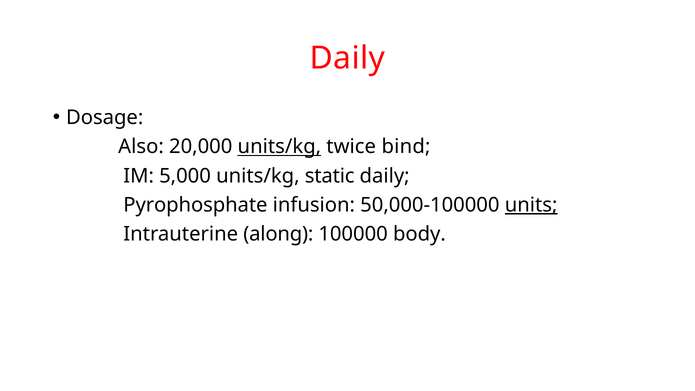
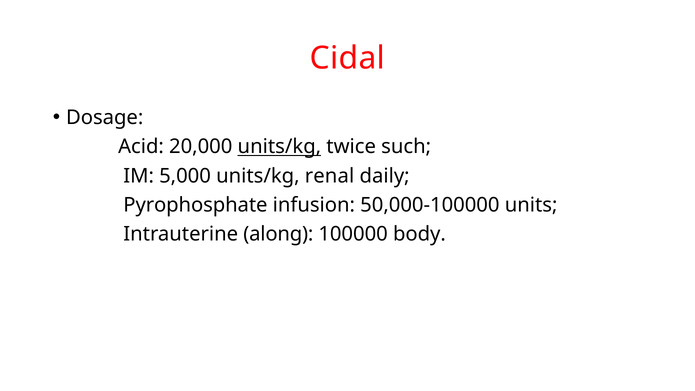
Daily at (347, 58): Daily -> Cidal
Also: Also -> Acid
bind: bind -> such
static: static -> renal
units underline: present -> none
